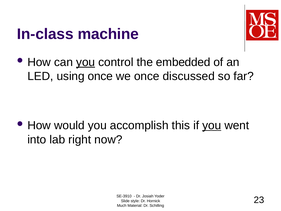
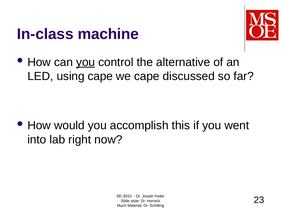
embedded: embedded -> alternative
using once: once -> cape
we once: once -> cape
you at (212, 125) underline: present -> none
